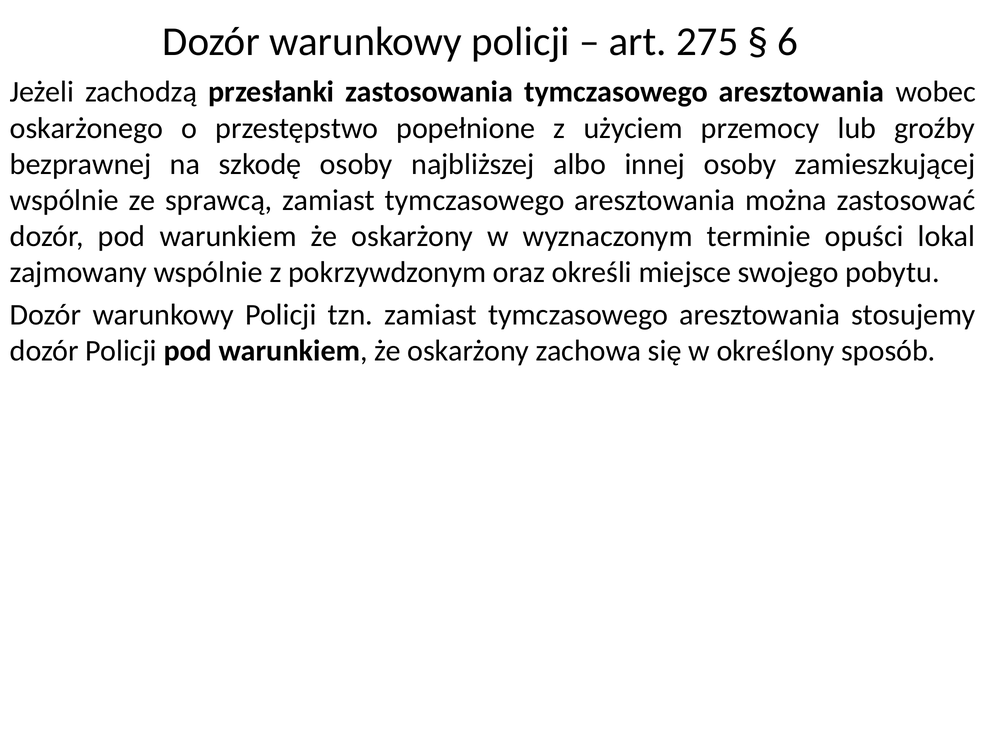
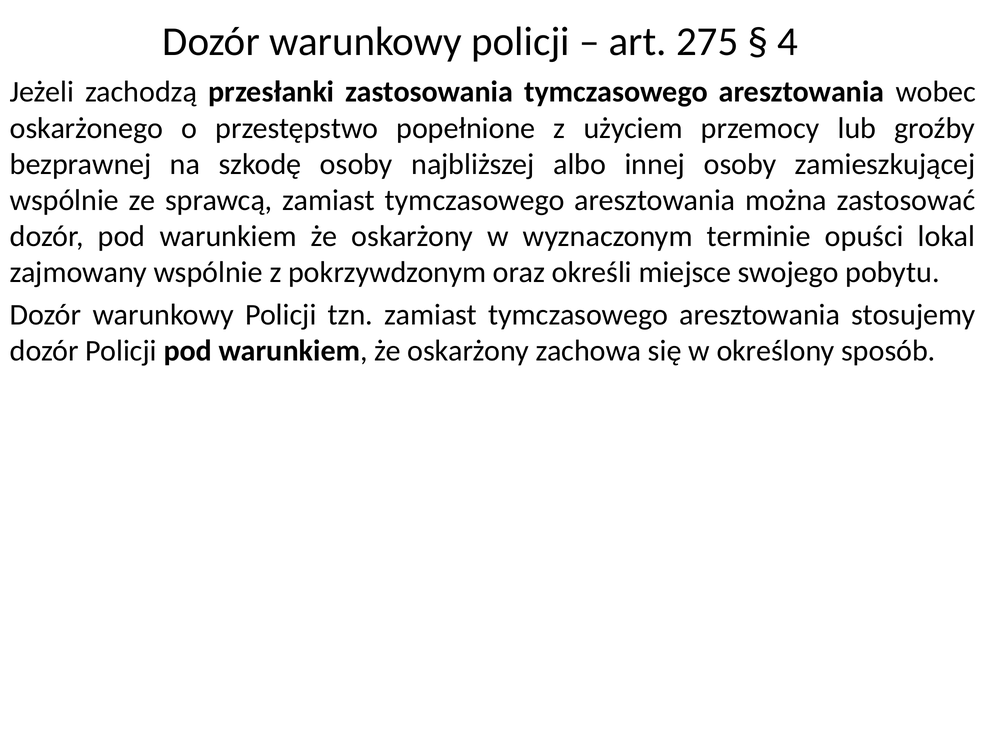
6: 6 -> 4
